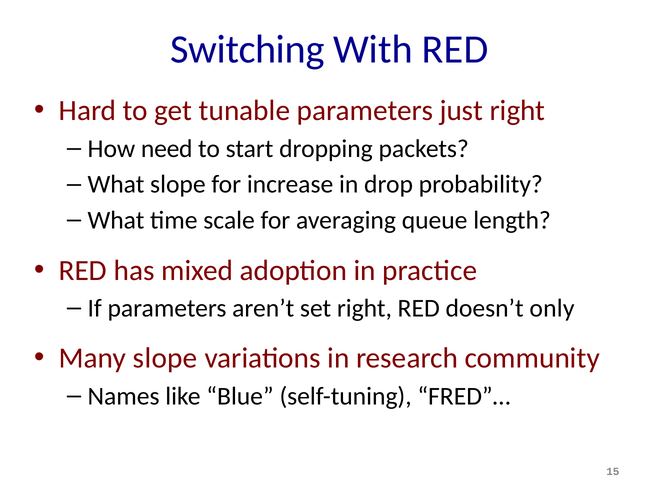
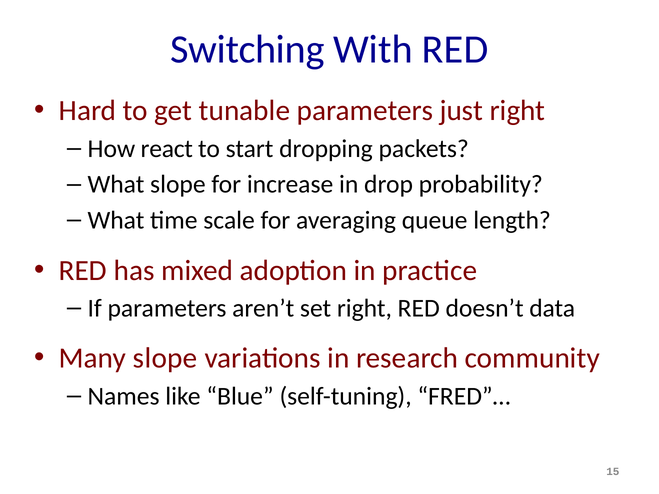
need: need -> react
only: only -> data
